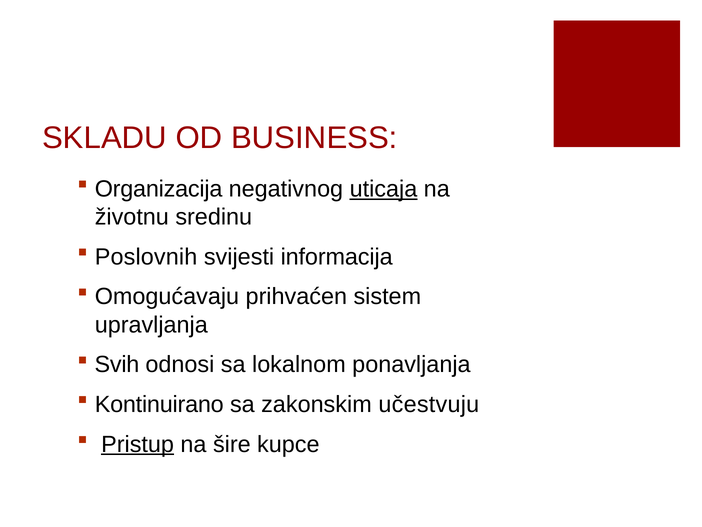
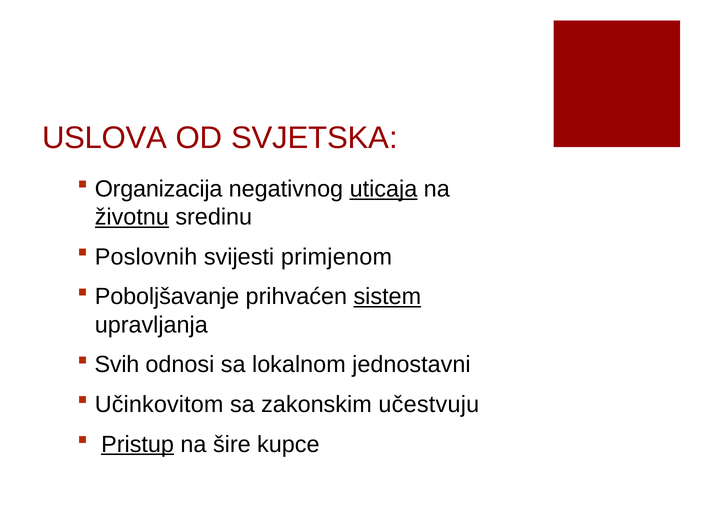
SKLADU: SKLADU -> USLOVA
BUSINESS: BUSINESS -> SVJETSKA
životnu underline: none -> present
informacija: informacija -> primjenom
Omogućavaju: Omogućavaju -> Poboljšavanje
sistem underline: none -> present
ponavljanja: ponavljanja -> jednostavni
Kontinuirano: Kontinuirano -> Učinkovitom
